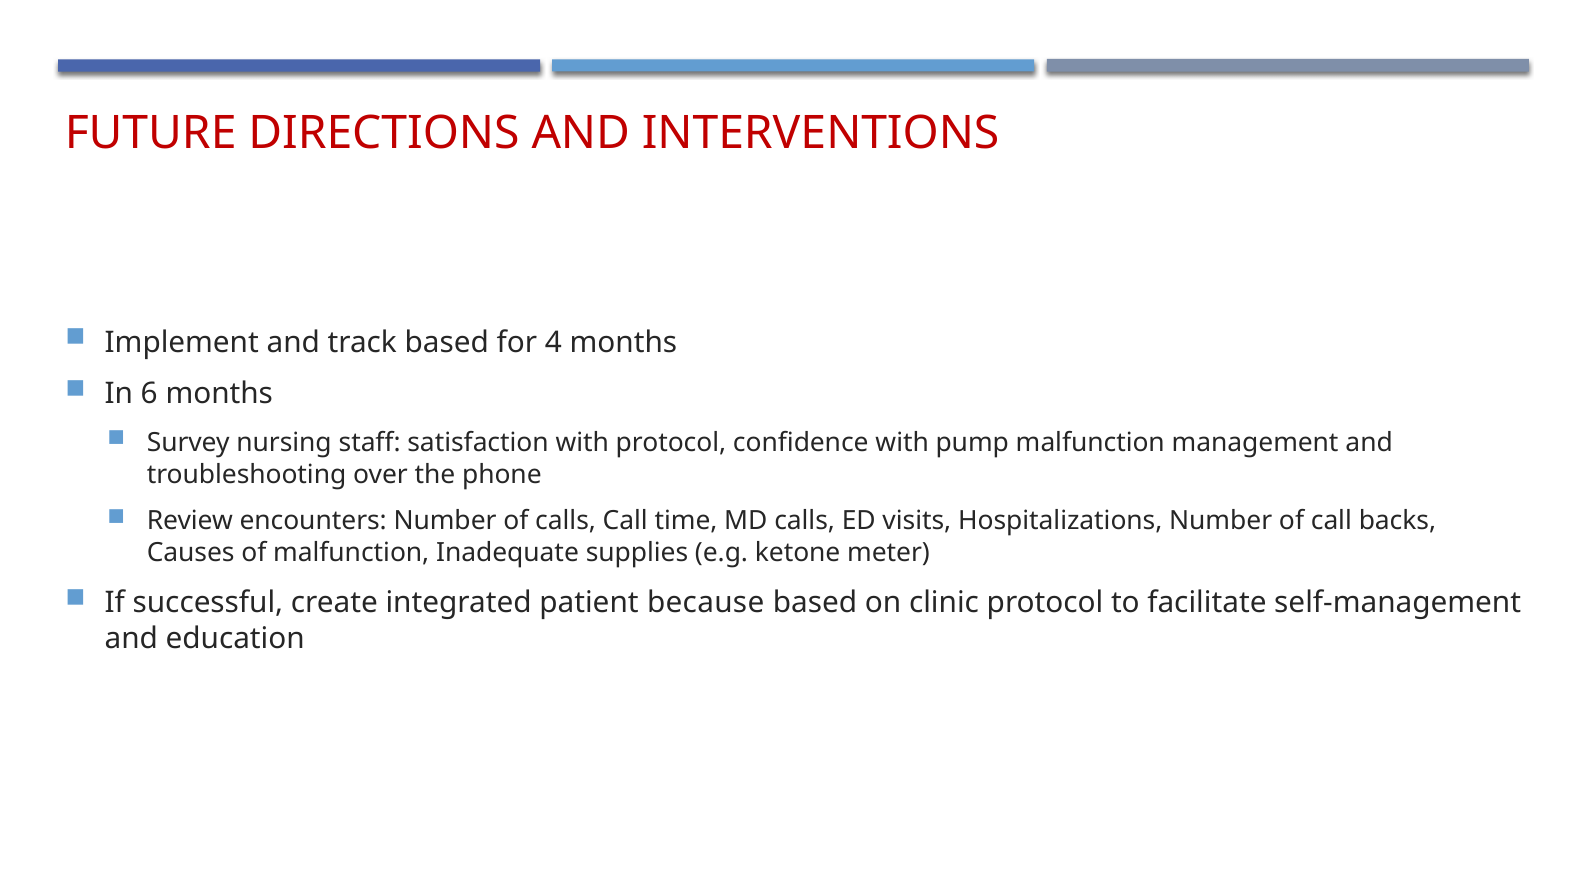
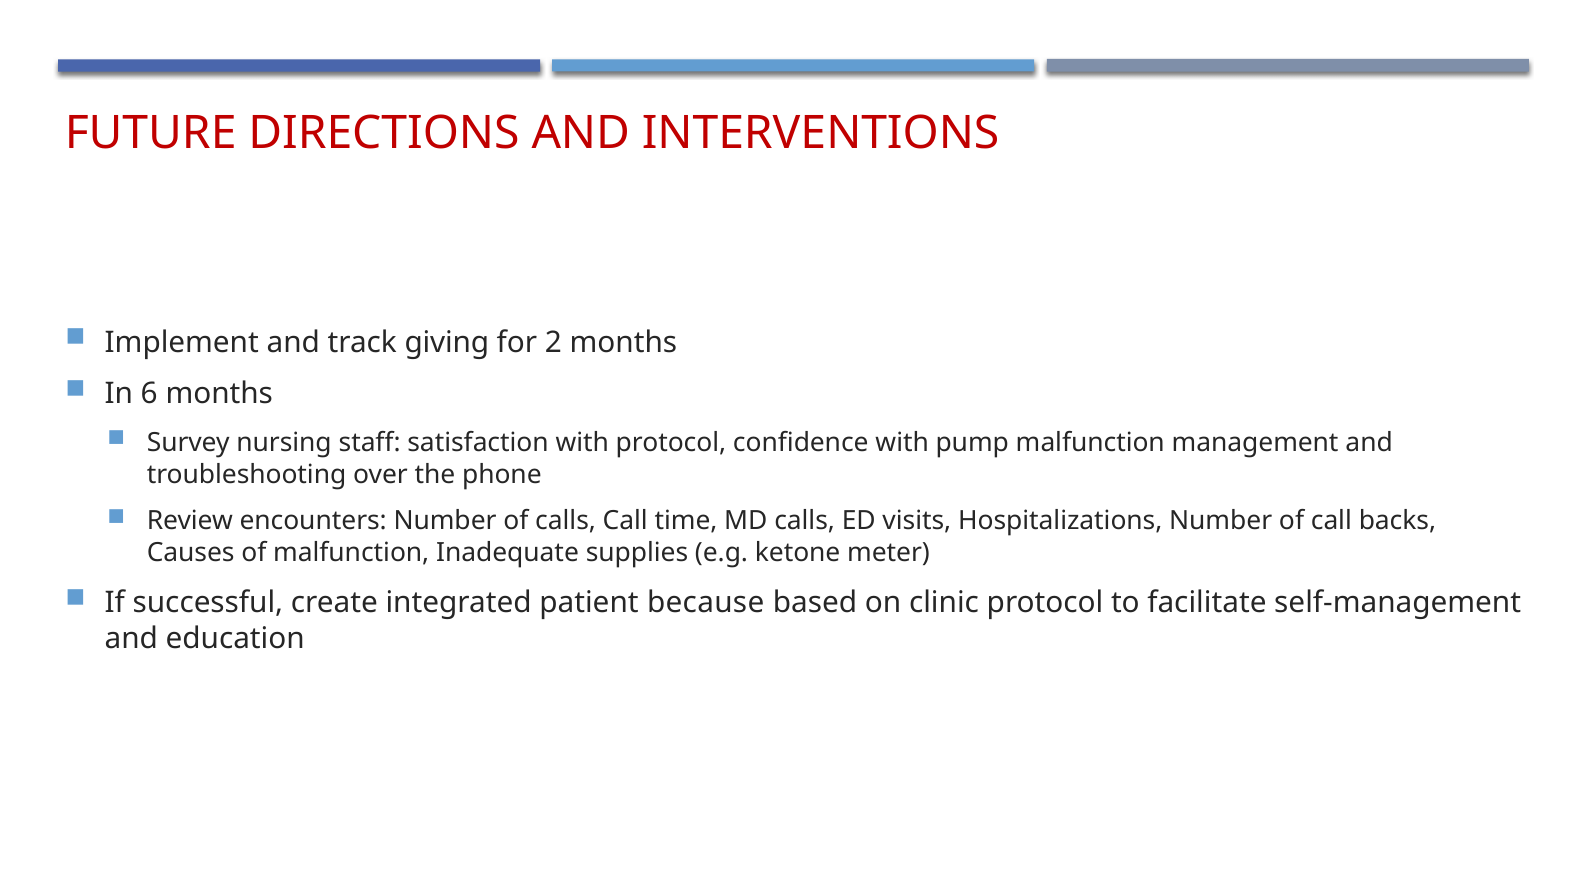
track based: based -> giving
4: 4 -> 2
